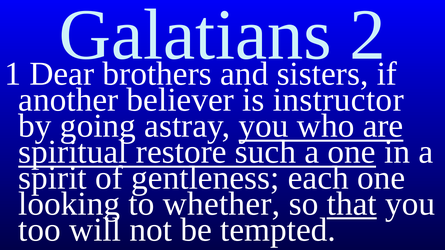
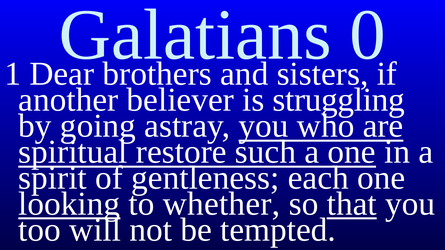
2: 2 -> 0
instructor: instructor -> struggling
looking underline: none -> present
